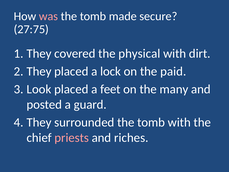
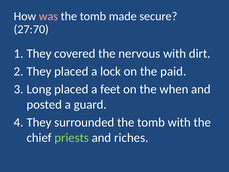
27:75: 27:75 -> 27:70
physical: physical -> nervous
Look: Look -> Long
many: many -> when
priests colour: pink -> light green
